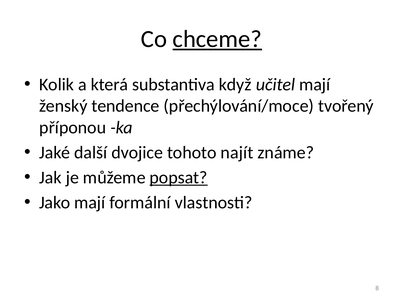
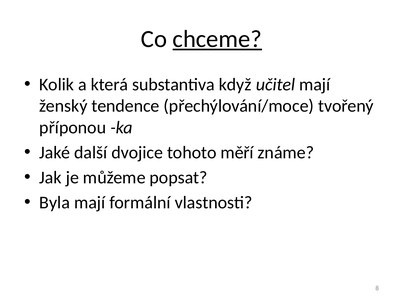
najít: najít -> měří
popsat underline: present -> none
Jako: Jako -> Byla
